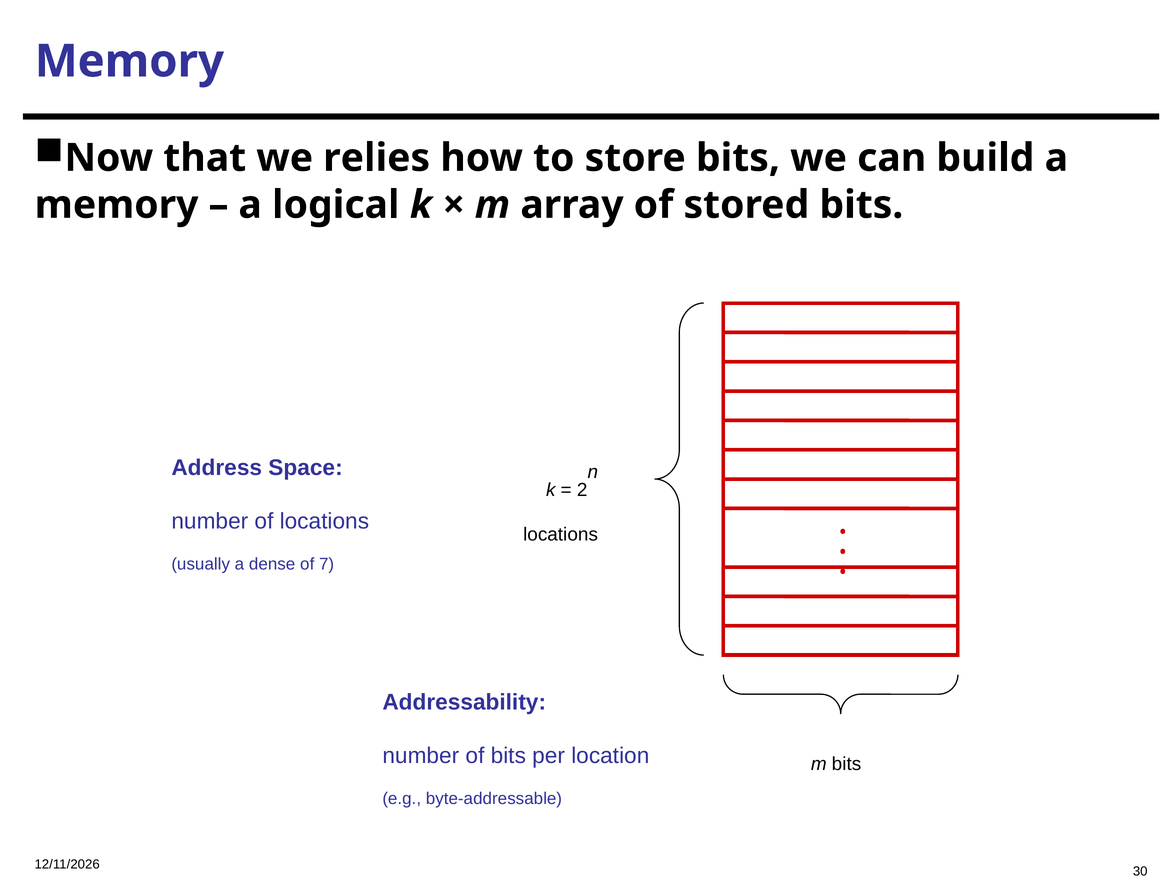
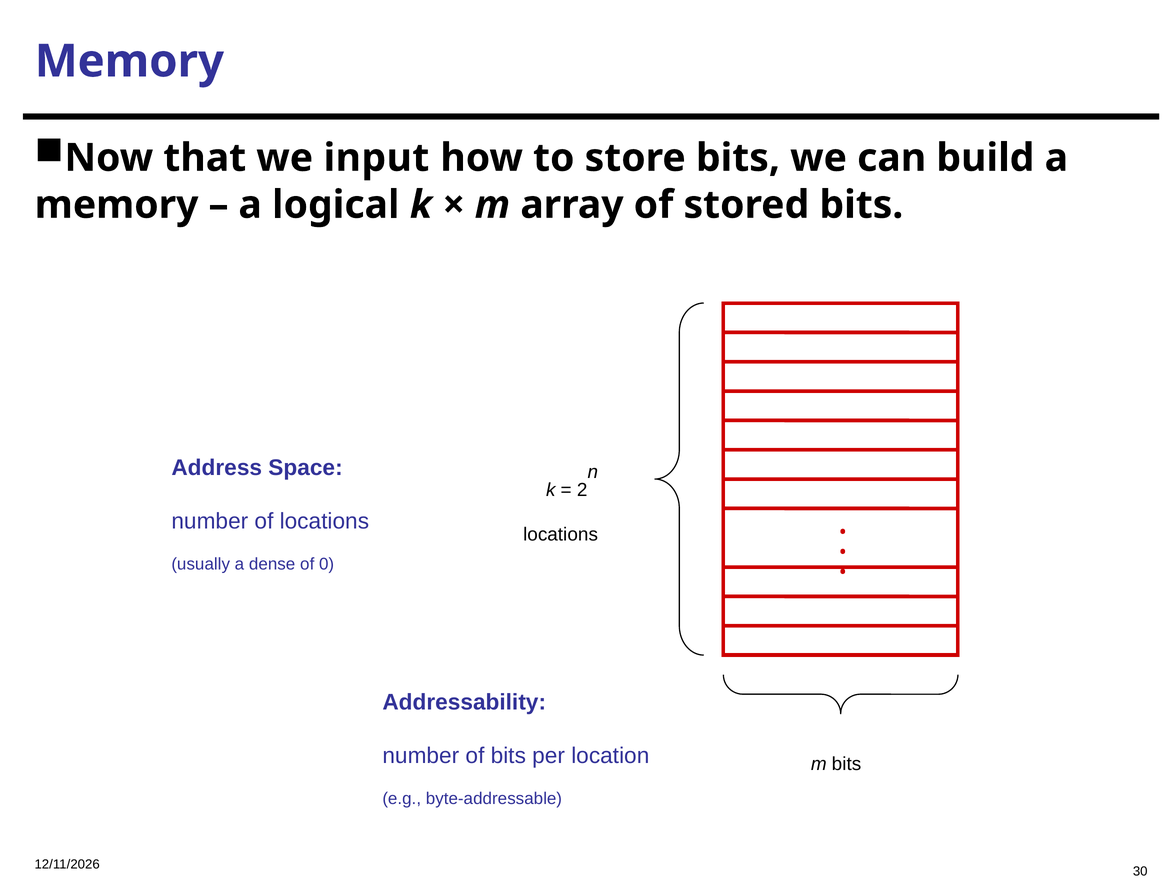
relies: relies -> input
7: 7 -> 0
